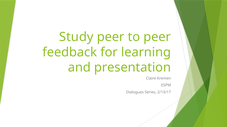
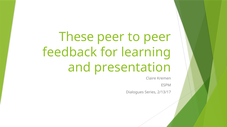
Study: Study -> These
